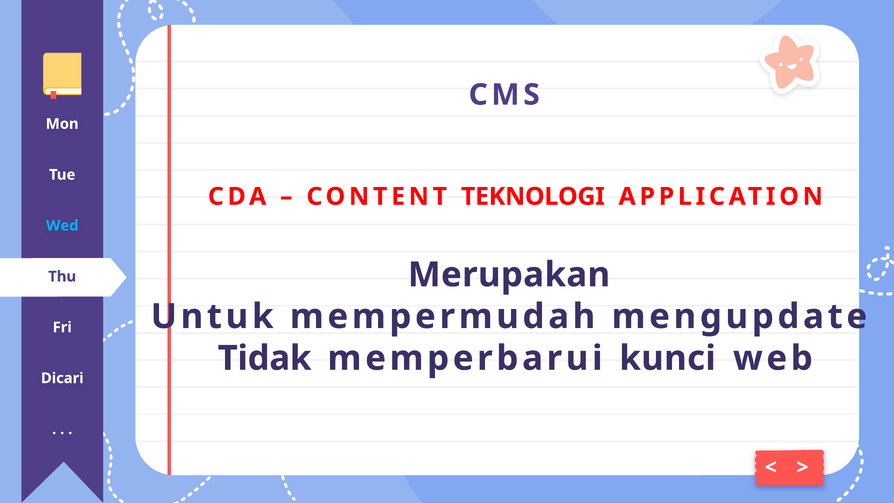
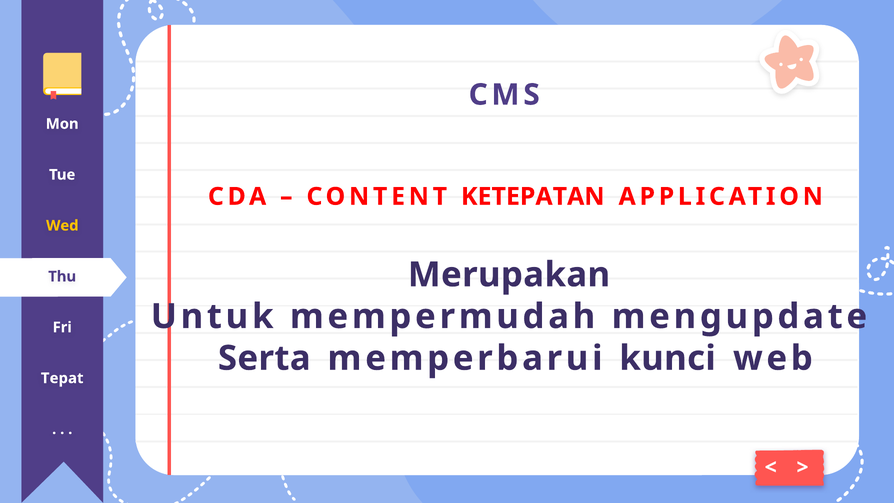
TEKNOLOGI: TEKNOLOGI -> KETEPATAN
Wed colour: light blue -> yellow
Tidak: Tidak -> Serta
Dicari: Dicari -> Tepat
